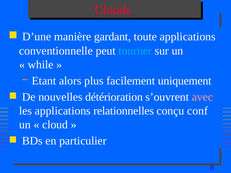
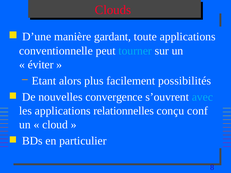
while: while -> éviter
uniquement: uniquement -> possibilités
détérioration: détérioration -> convergence
avec colour: pink -> light blue
